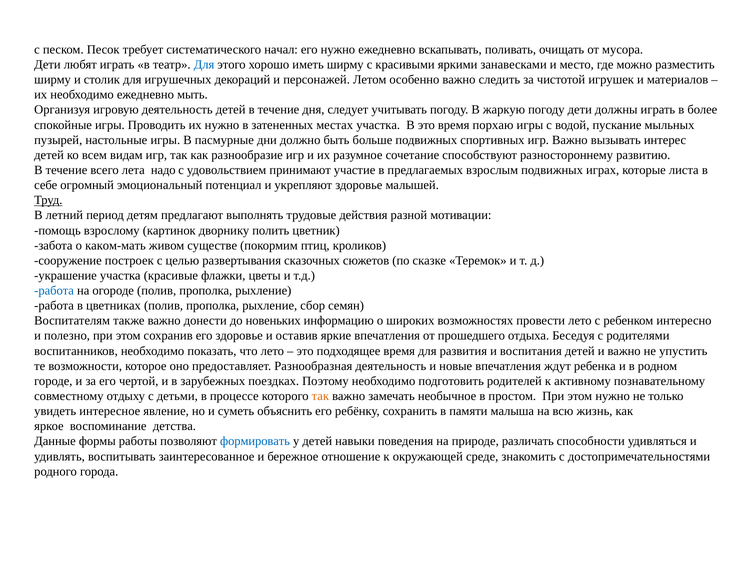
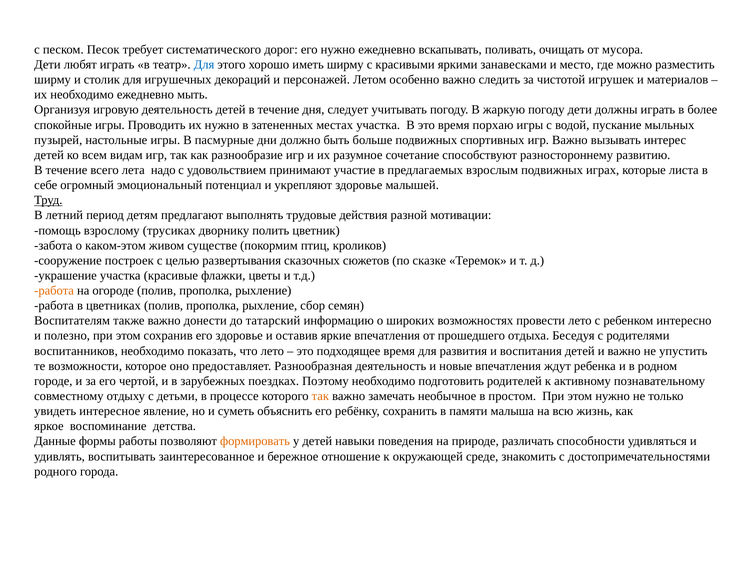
начал: начал -> дорог
картинок: картинок -> трусиках
каком-мать: каком-мать -> каком-этом
работа at (54, 291) colour: blue -> orange
новеньких: новеньких -> татарский
формировать colour: blue -> orange
